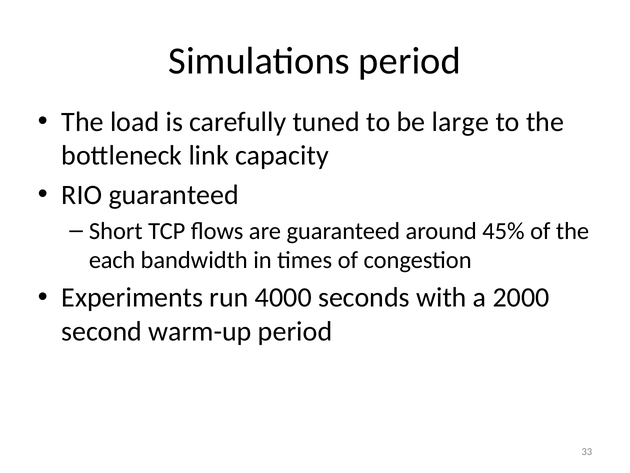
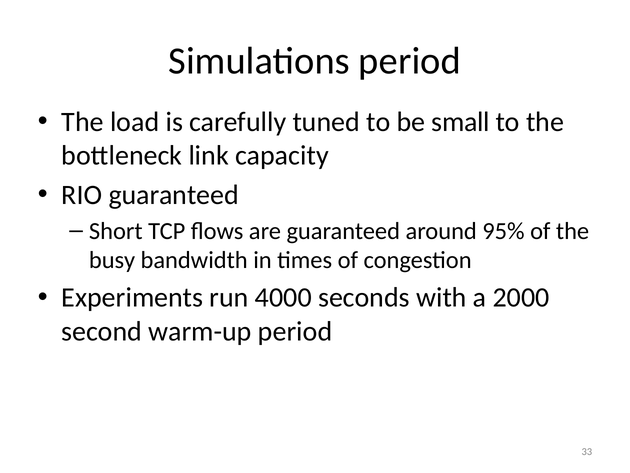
large: large -> small
45%: 45% -> 95%
each: each -> busy
